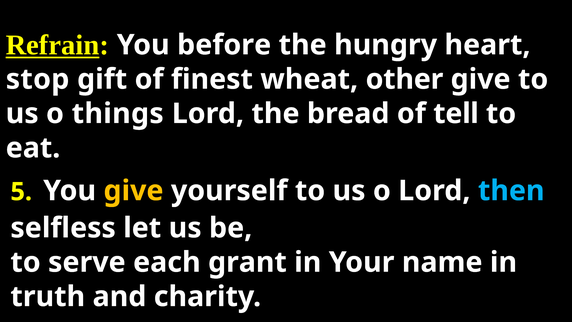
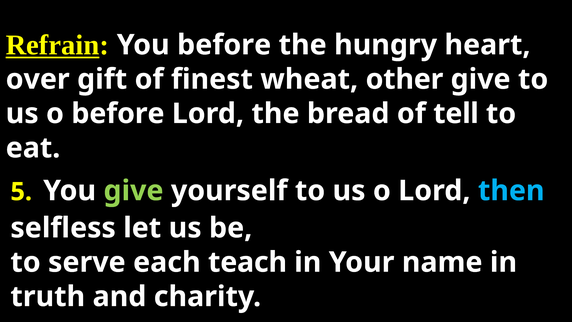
stop: stop -> over
o things: things -> before
give at (133, 191) colour: yellow -> light green
grant: grant -> teach
